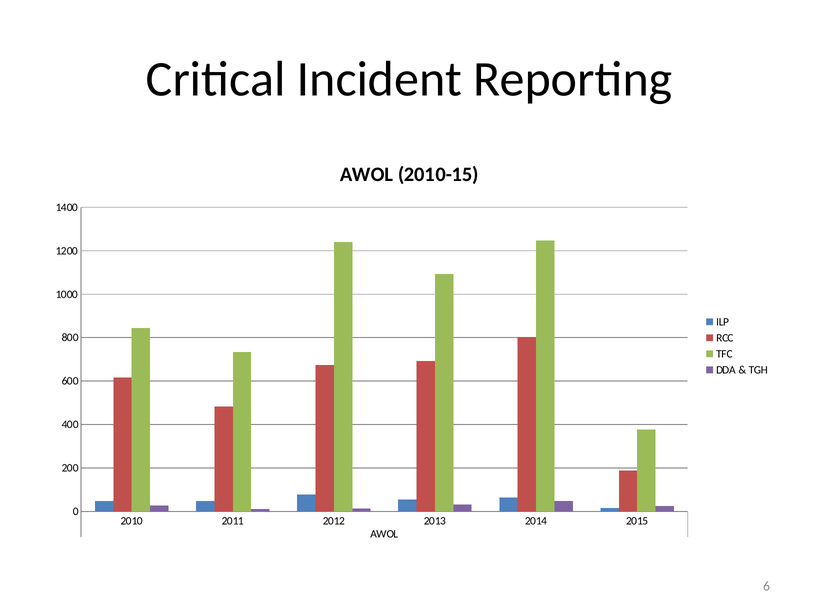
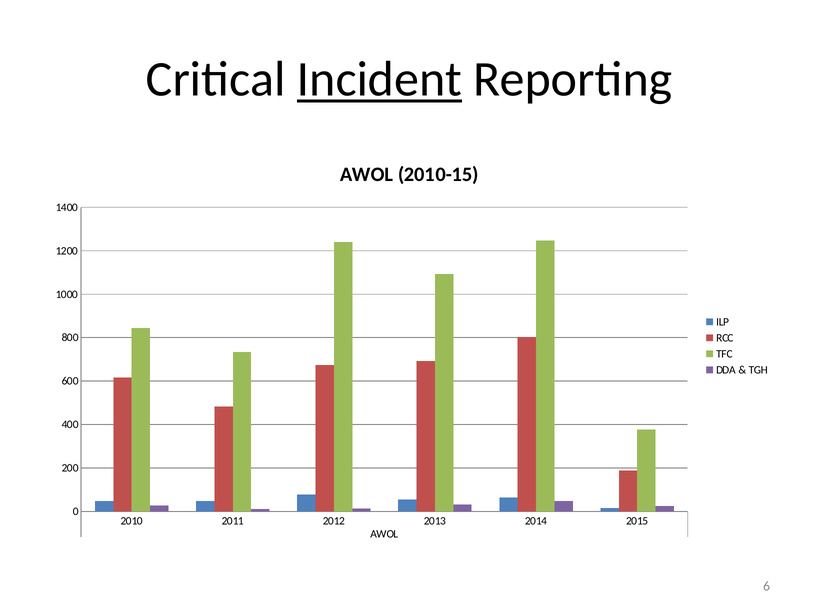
Incident underline: none -> present
